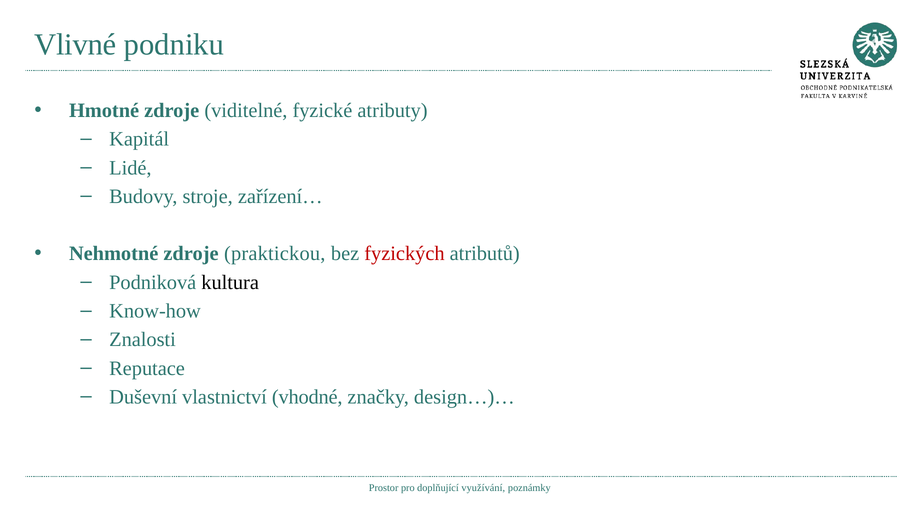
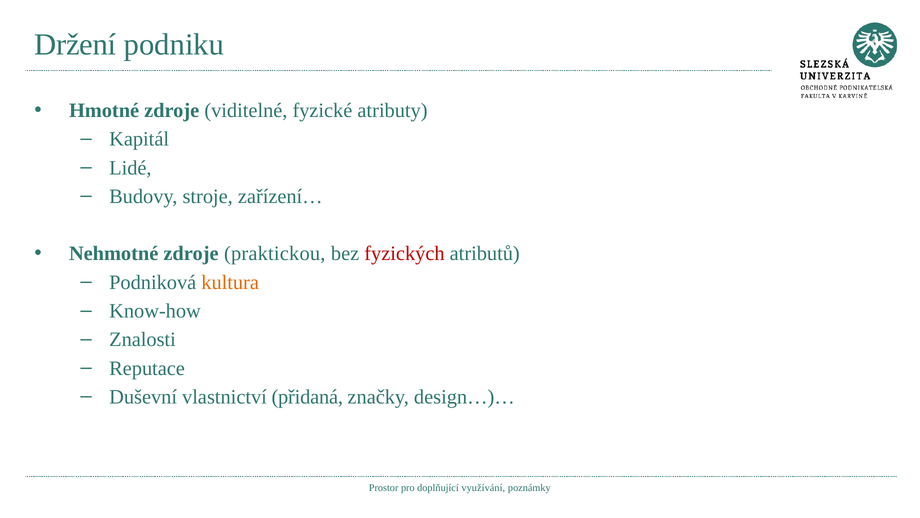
Vlivné: Vlivné -> Držení
kultura colour: black -> orange
vhodné: vhodné -> přidaná
